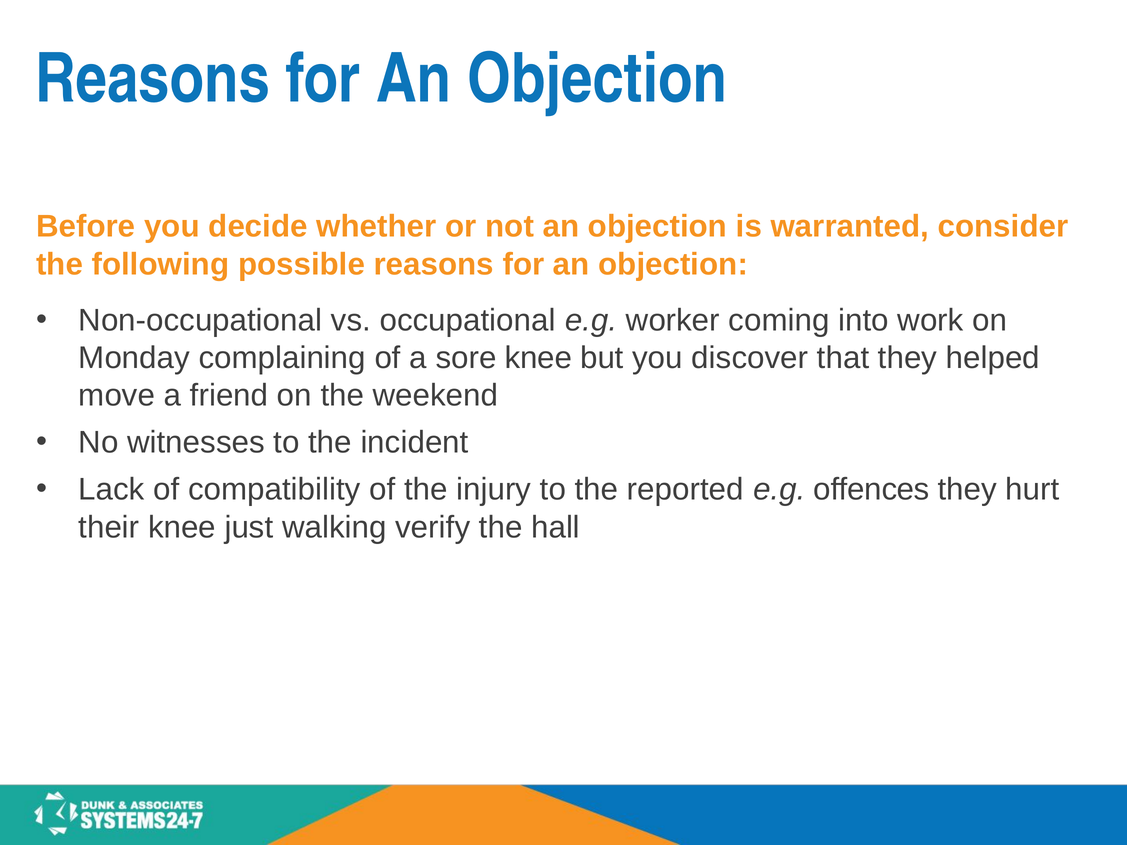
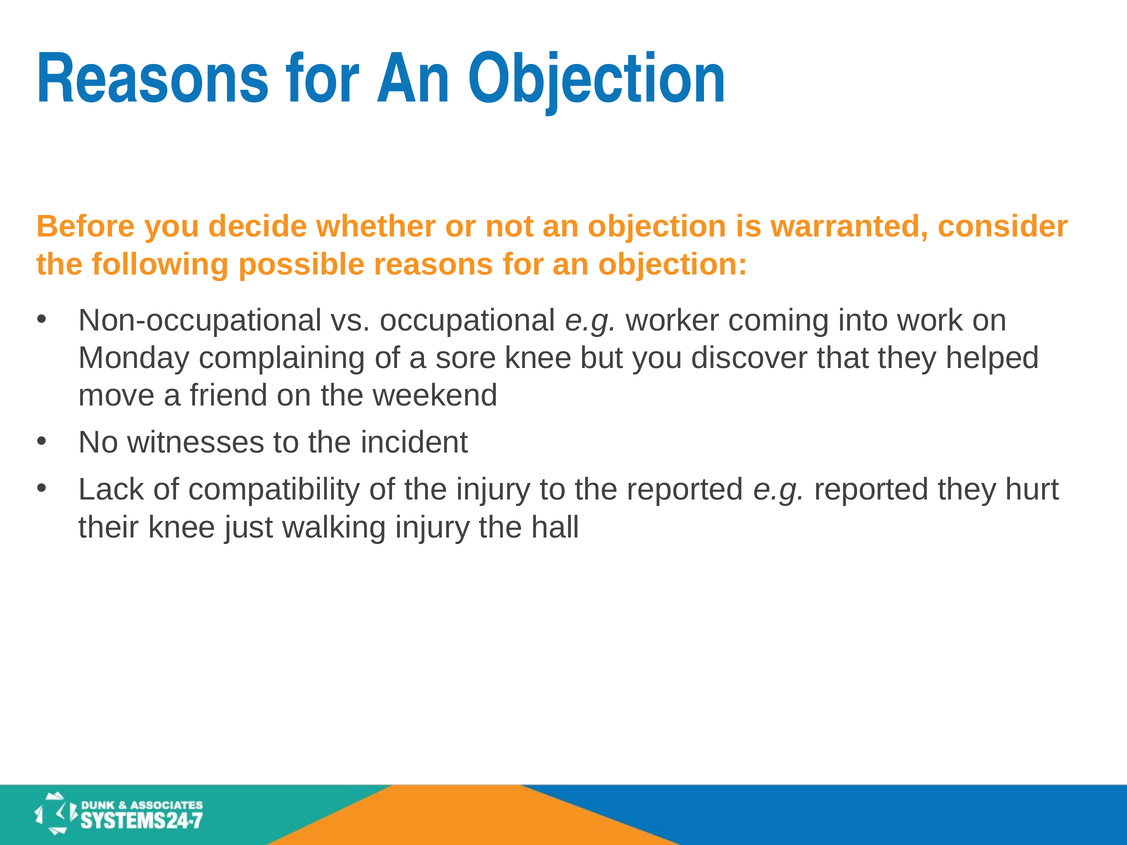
e.g offences: offences -> reported
walking verify: verify -> injury
